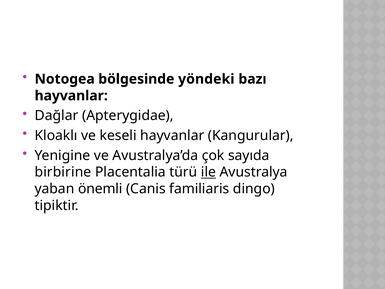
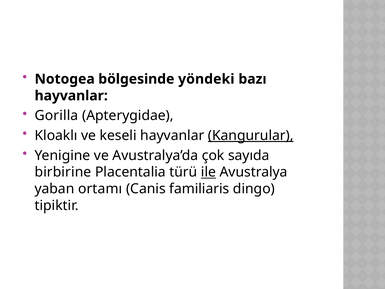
Dağlar: Dağlar -> Gorilla
Kangurular underline: none -> present
önemli: önemli -> ortamı
